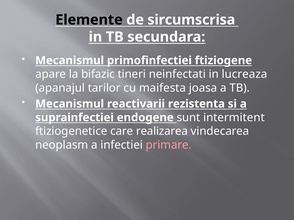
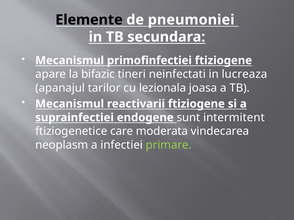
sircumscrisa: sircumscrisa -> pneumoniei
maifesta: maifesta -> lezionala
reactivarii rezistenta: rezistenta -> ftiziogene
realizarea: realizarea -> moderata
primare colour: pink -> light green
